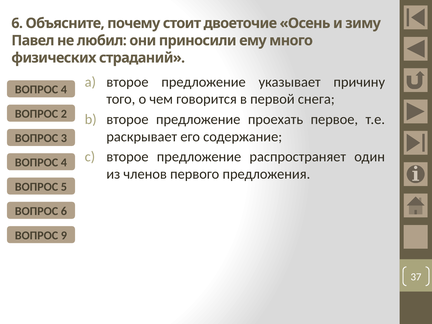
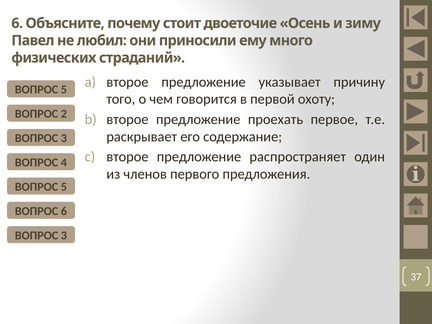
4 at (64, 90): 4 -> 5
снега: снега -> охоту
9 at (64, 235): 9 -> 3
